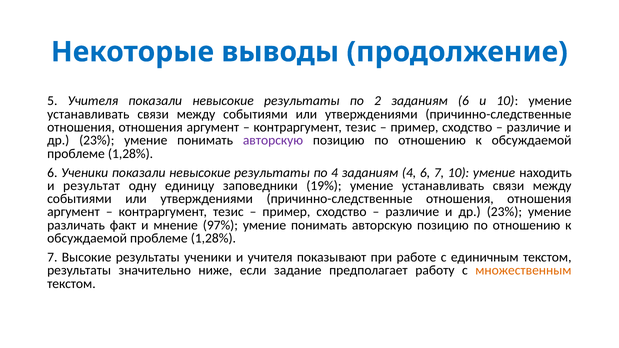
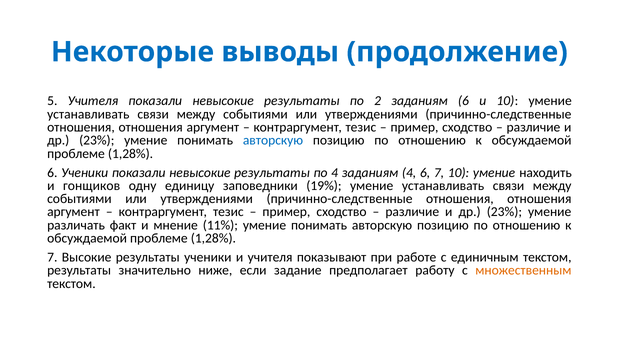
авторскую at (273, 141) colour: purple -> blue
результат: результат -> гонщиков
97%: 97% -> 11%
